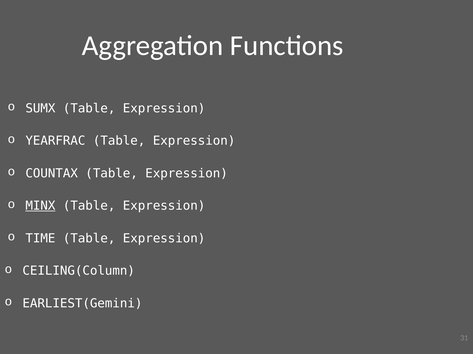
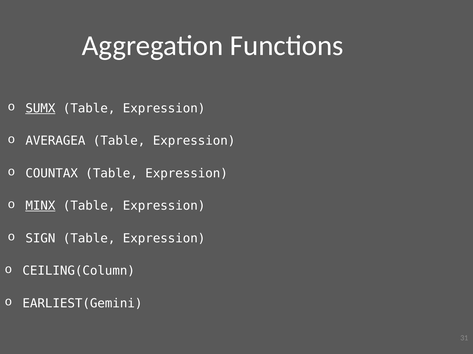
SUMX underline: none -> present
YEARFRAC: YEARFRAC -> AVERAGEA
TIME: TIME -> SIGN
